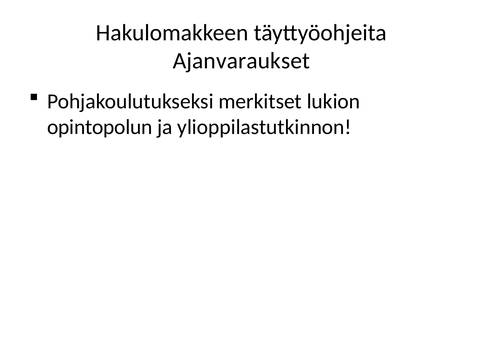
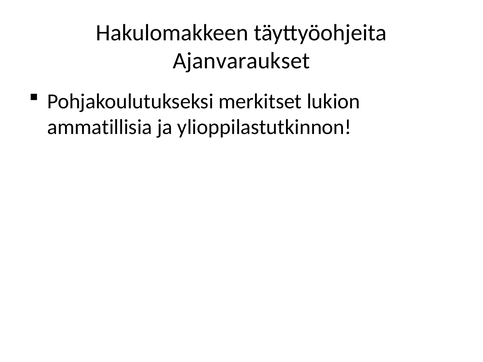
opintopolun: opintopolun -> ammatillisia
